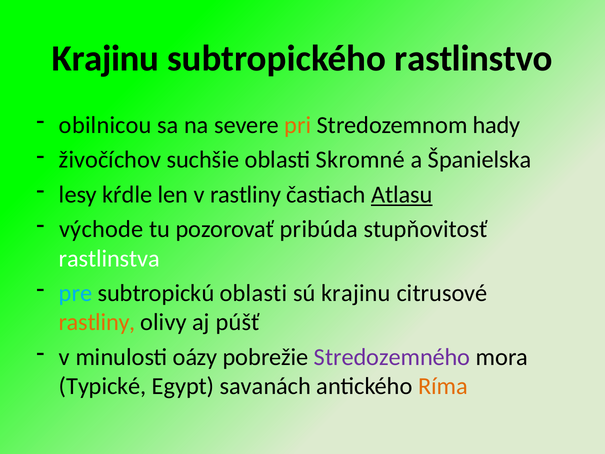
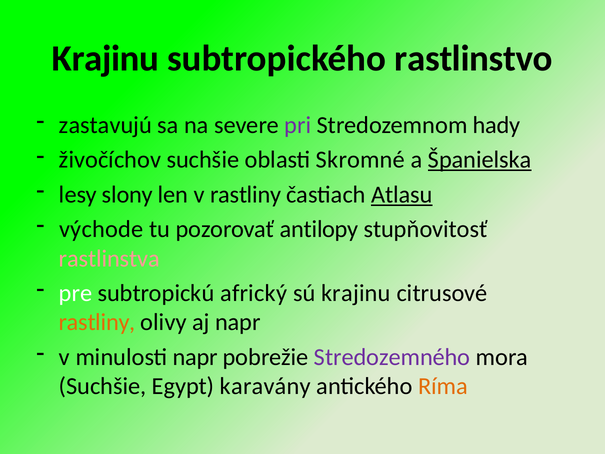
obilnicou: obilnicou -> zastavujú
pri colour: orange -> purple
Španielska underline: none -> present
kŕdle: kŕdle -> slony
pribúda: pribúda -> antilopy
rastlinstva colour: white -> pink
pre colour: light blue -> white
subtropickú oblasti: oblasti -> africký
aj púšť: púšť -> napr
minulosti oázy: oázy -> napr
Typické at (103, 386): Typické -> Suchšie
savanách: savanách -> karavány
